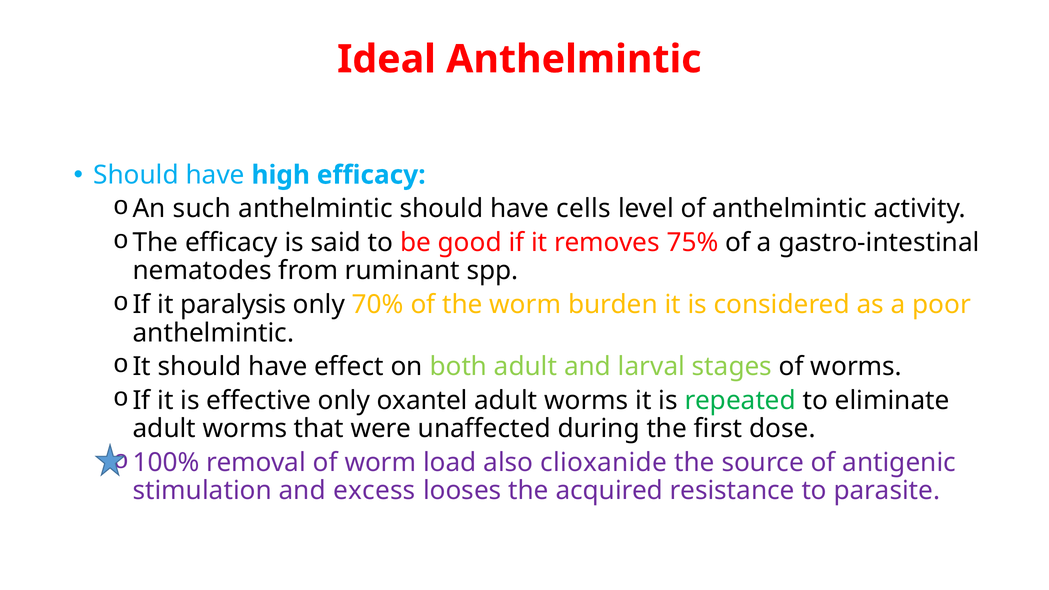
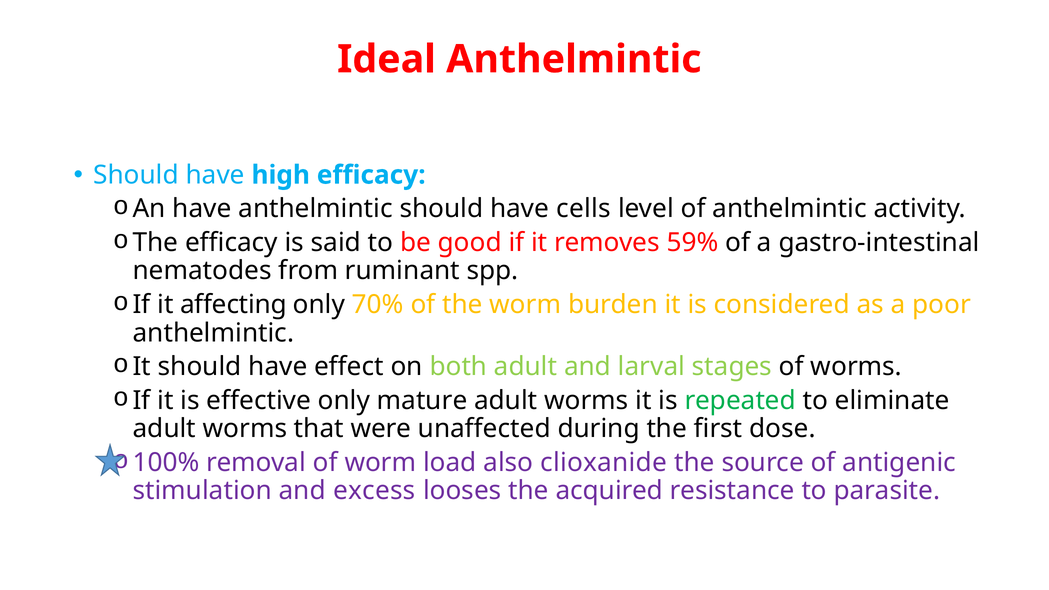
An such: such -> have
75%: 75% -> 59%
paralysis: paralysis -> affecting
oxantel: oxantel -> mature
